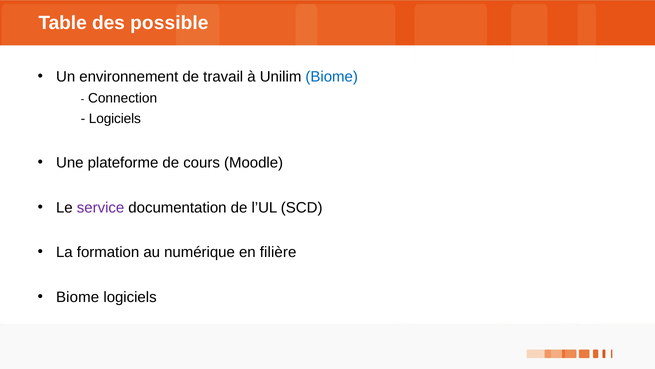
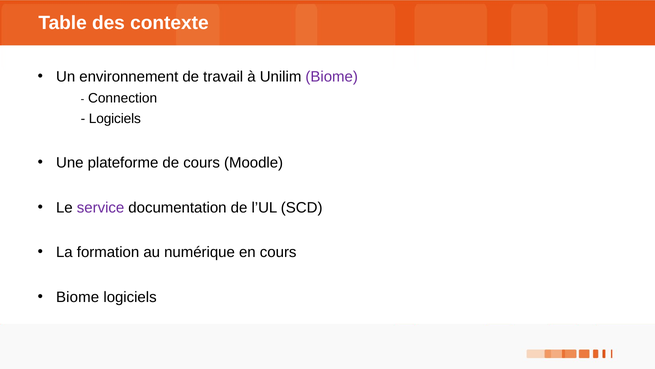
possible: possible -> contexte
Biome at (332, 77) colour: blue -> purple
en filière: filière -> cours
